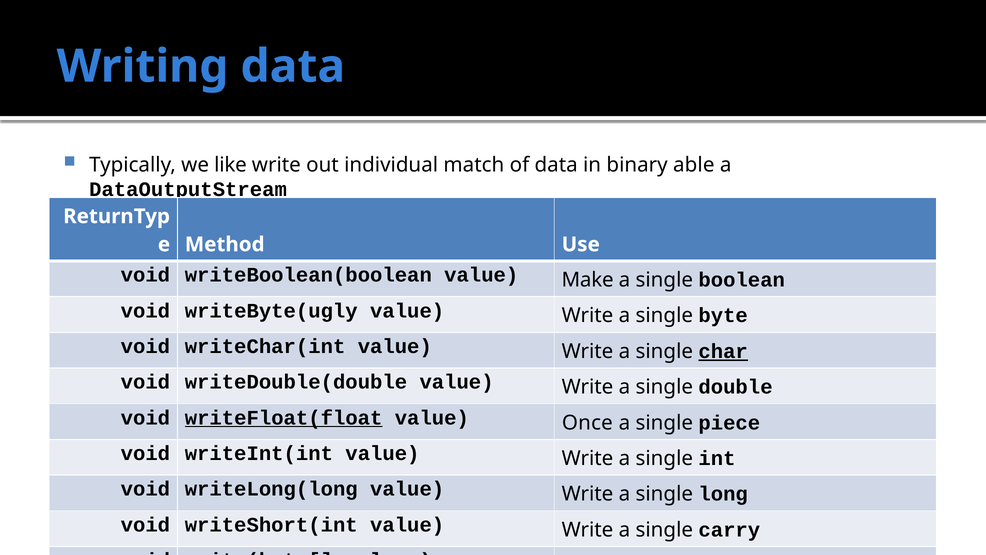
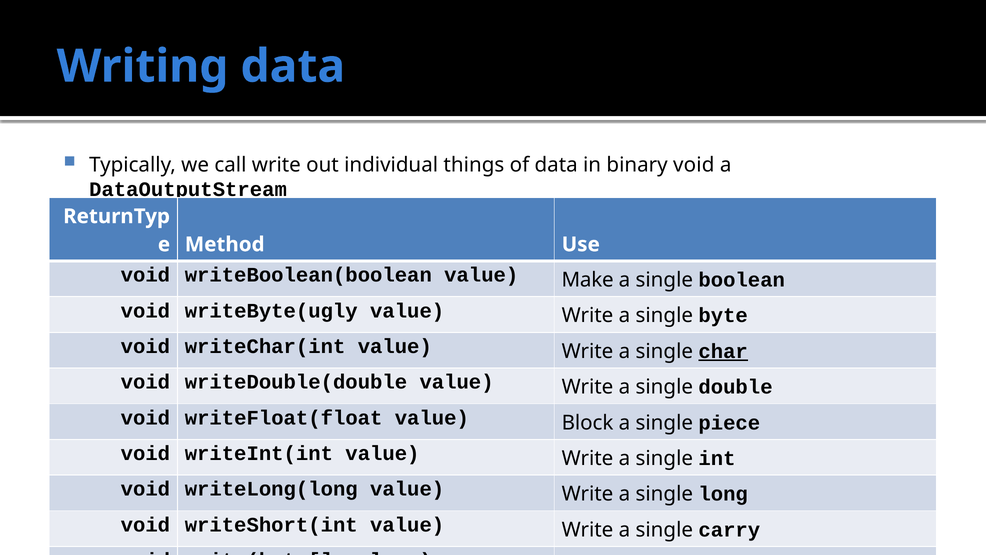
like: like -> call
match: match -> things
binary able: able -> void
writeFloat(float underline: present -> none
Once: Once -> Block
